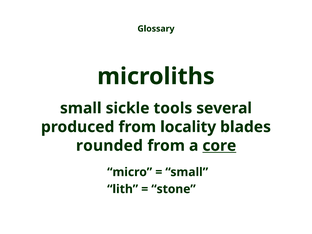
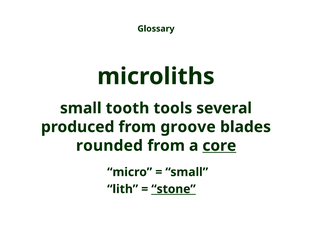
sickle: sickle -> tooth
locality: locality -> groove
stone underline: none -> present
